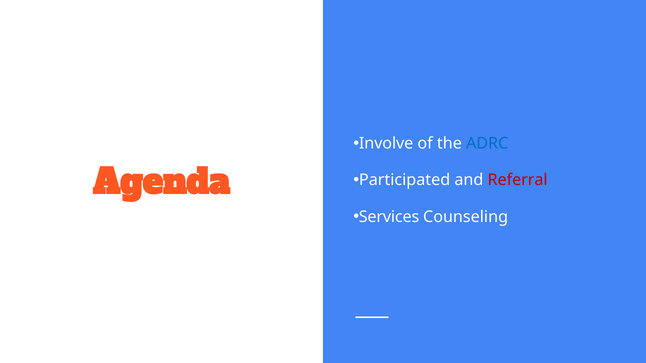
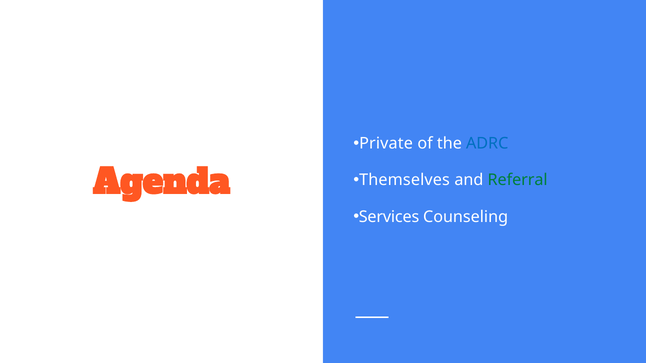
Involve: Involve -> Private
Participated: Participated -> Themselves
Referral colour: red -> green
